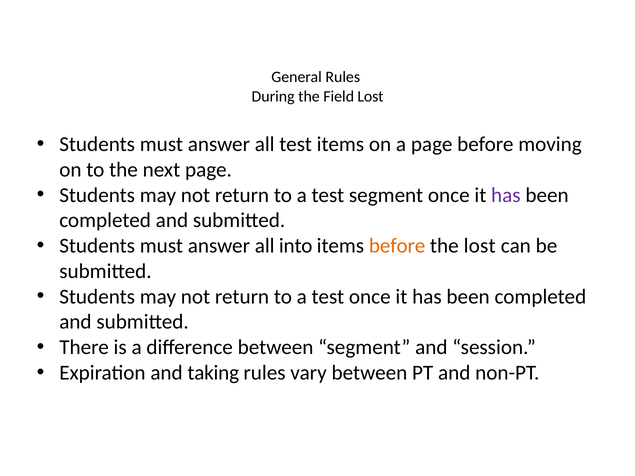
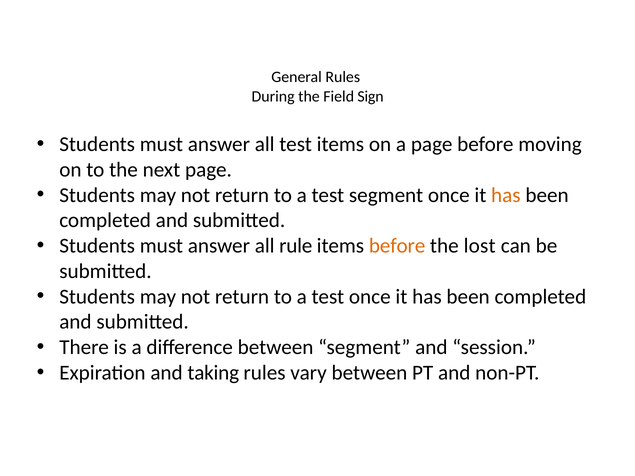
Field Lost: Lost -> Sign
has at (506, 195) colour: purple -> orange
into: into -> rule
